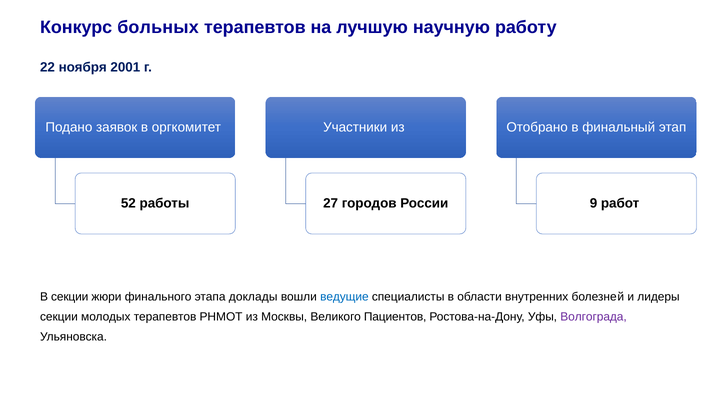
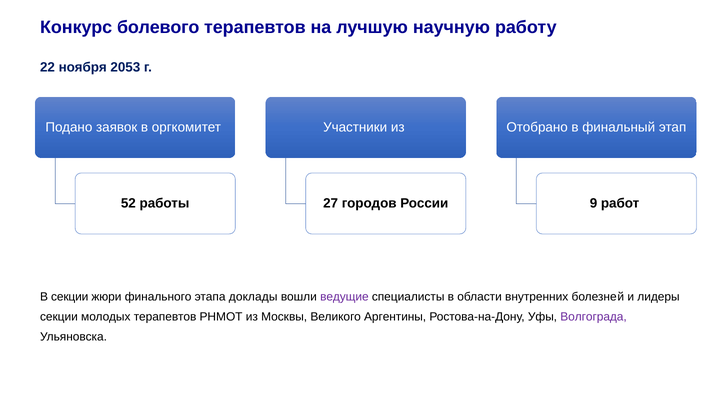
больных: больных -> болевого
2001: 2001 -> 2053
ведущие colour: blue -> purple
Пациентов: Пациентов -> Аргентины
